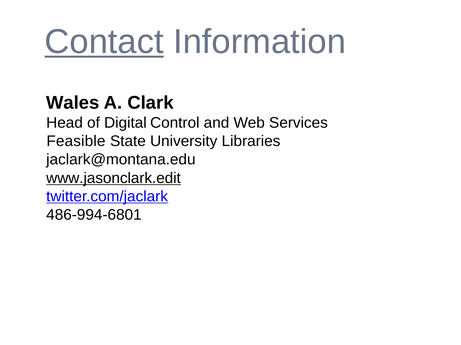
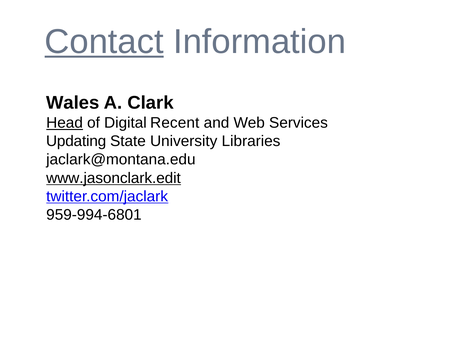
Head underline: none -> present
Control: Control -> Recent
Feasible: Feasible -> Updating
486-994-6801: 486-994-6801 -> 959-994-6801
